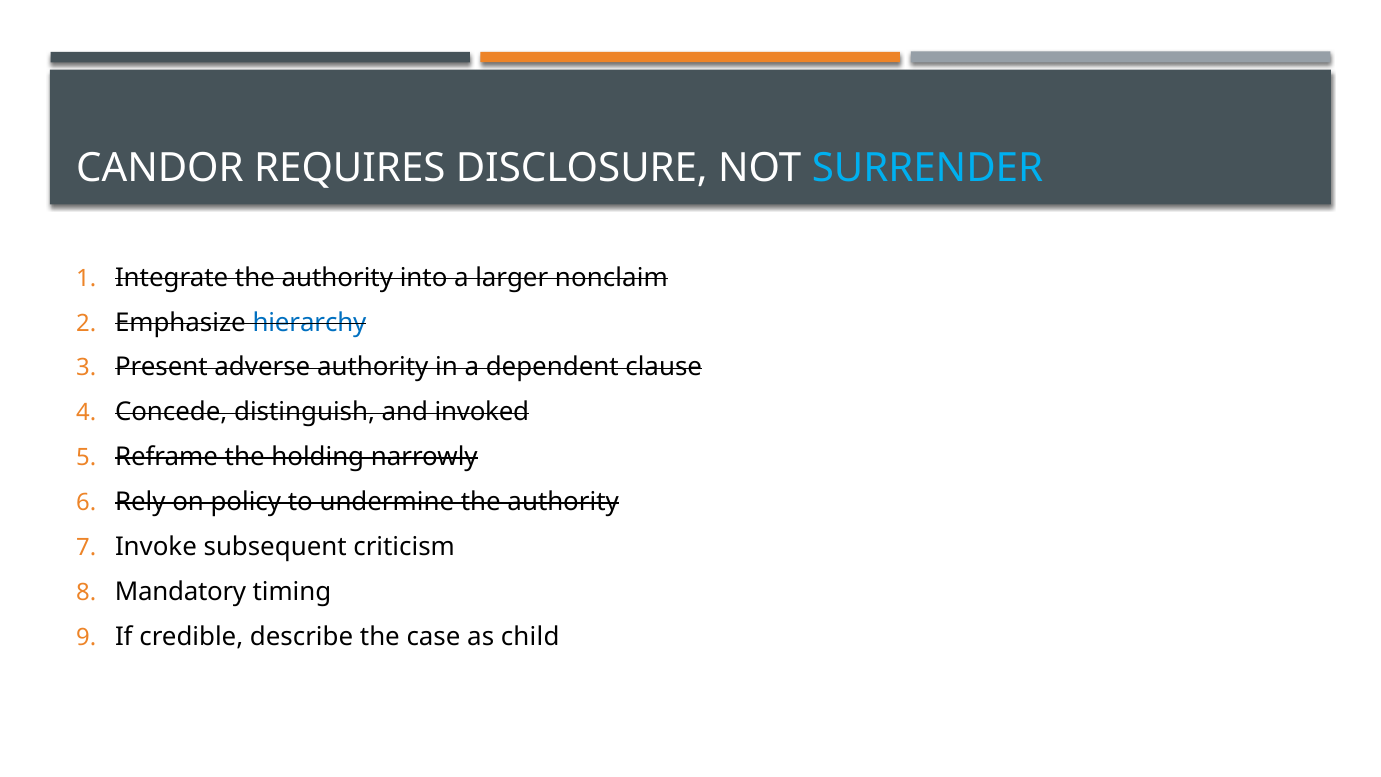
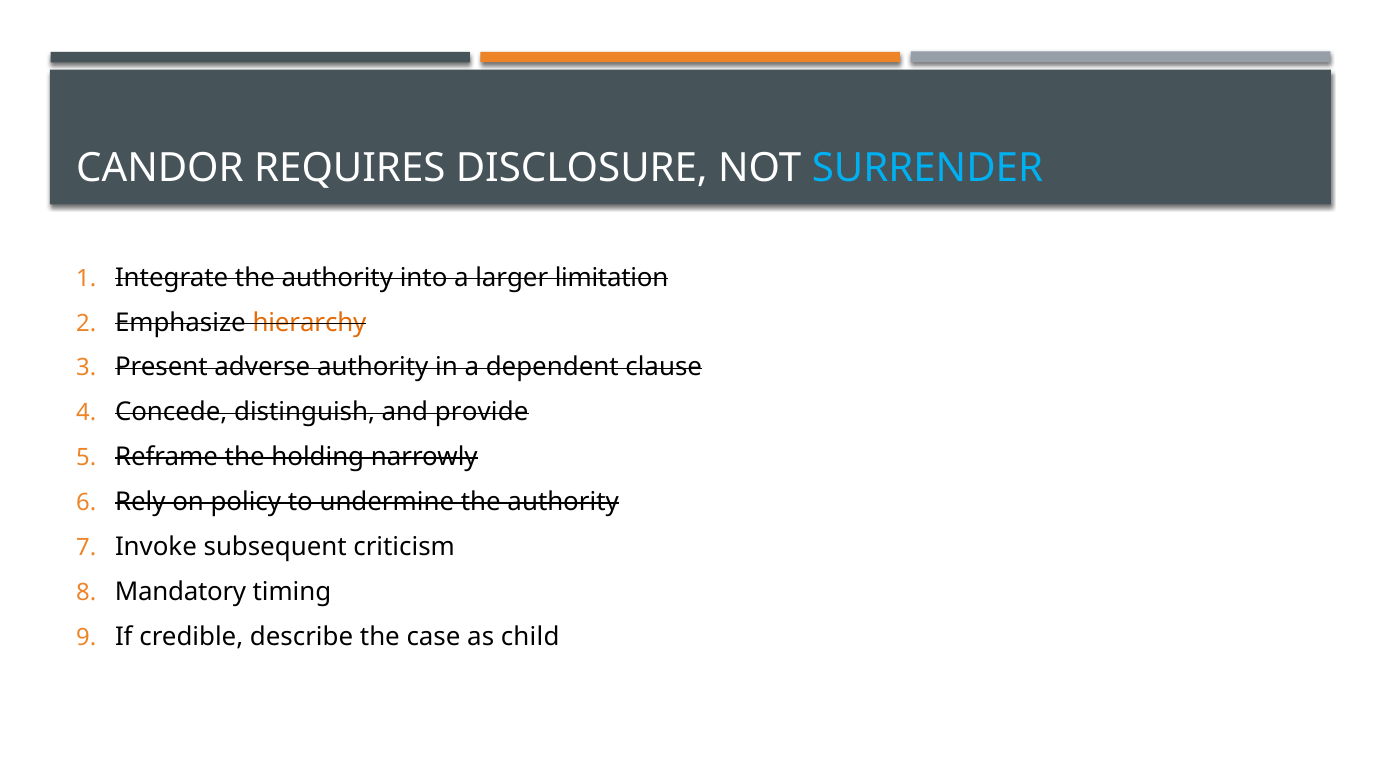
nonclaim: nonclaim -> limitation
hierarchy colour: blue -> orange
invoked: invoked -> provide
